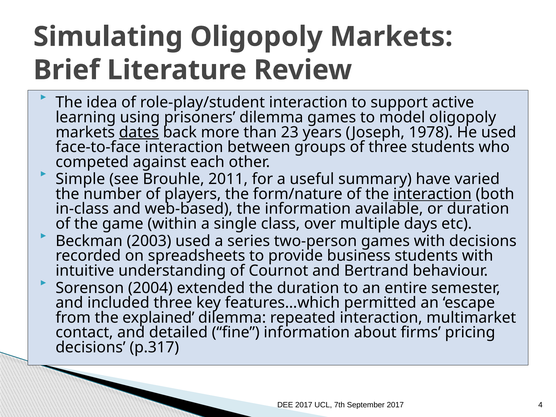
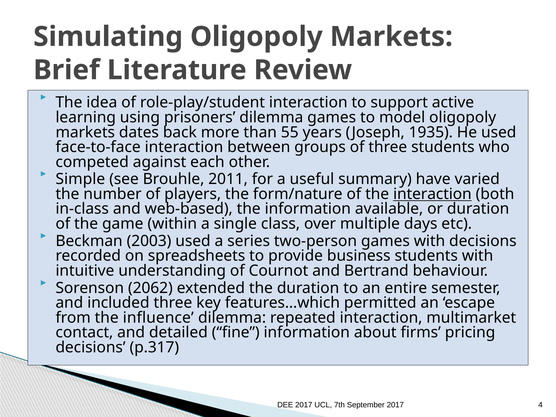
dates underline: present -> none
23: 23 -> 55
1978: 1978 -> 1935
2004: 2004 -> 2062
explained: explained -> influence
